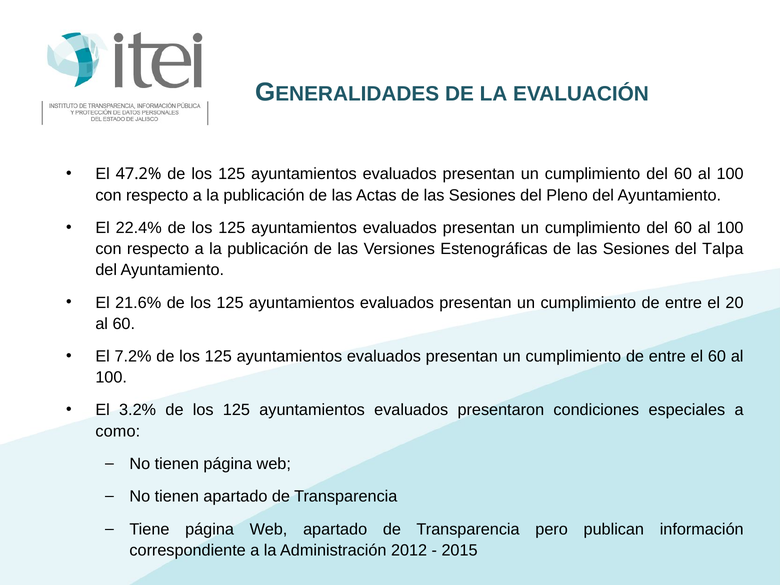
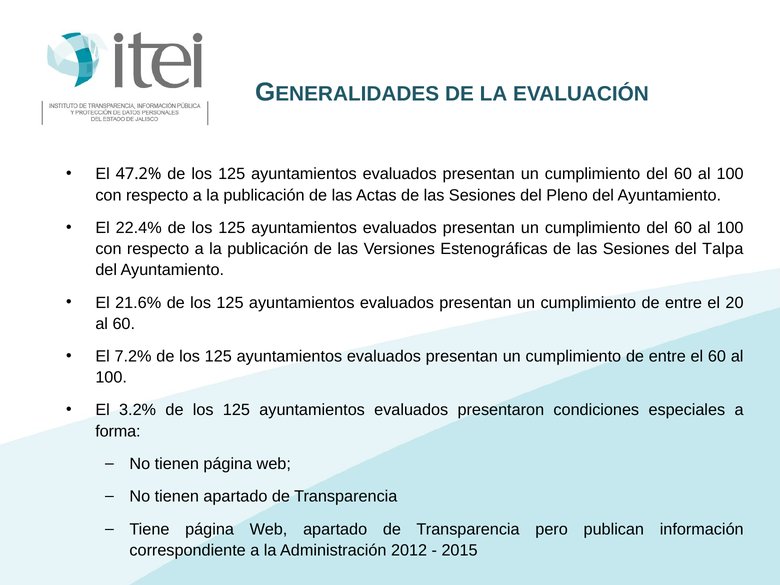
como: como -> forma
